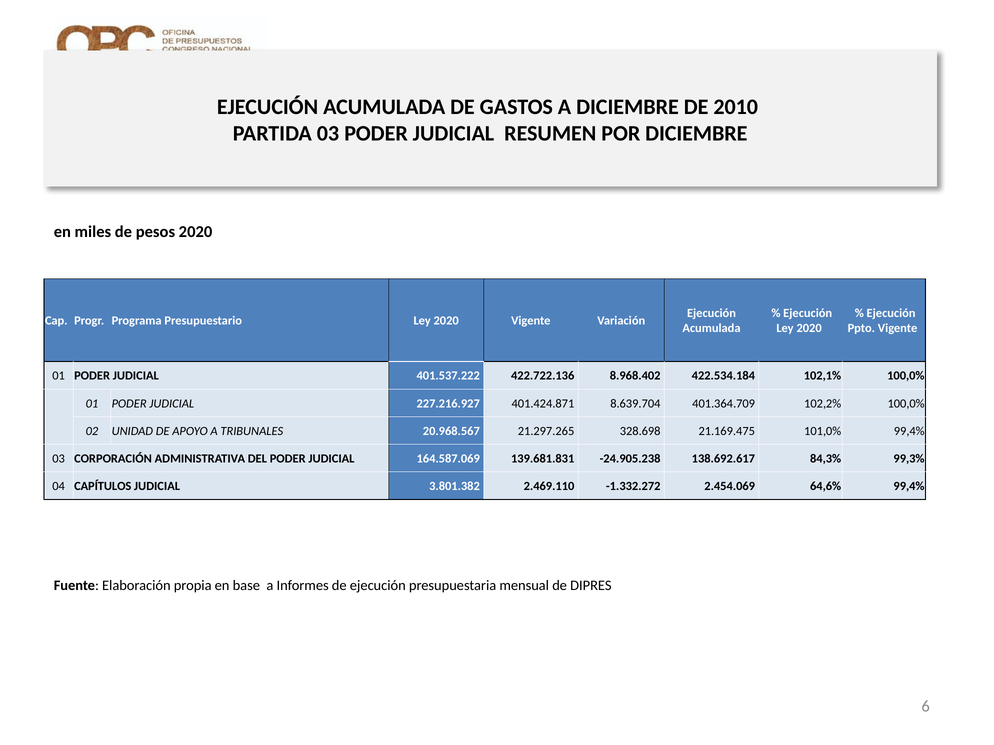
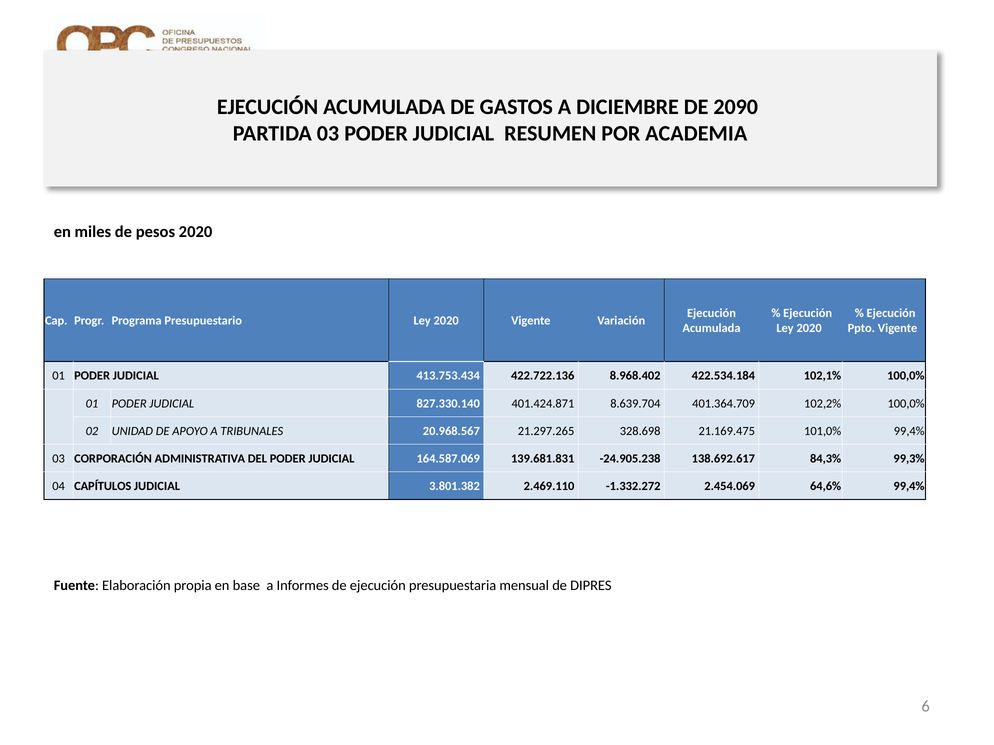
2010: 2010 -> 2090
POR DICIEMBRE: DICIEMBRE -> ACADEMIA
401.537.222: 401.537.222 -> 413.753.434
227.216.927: 227.216.927 -> 827.330.140
